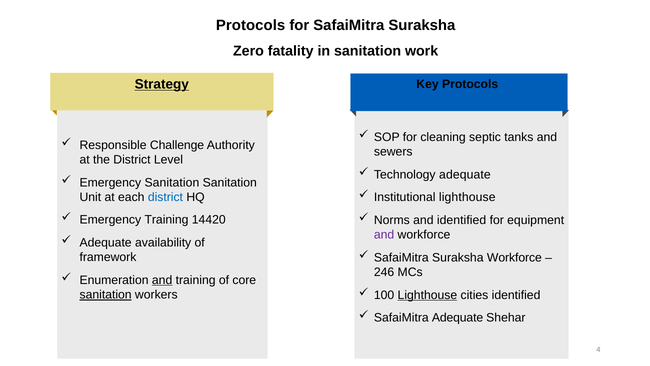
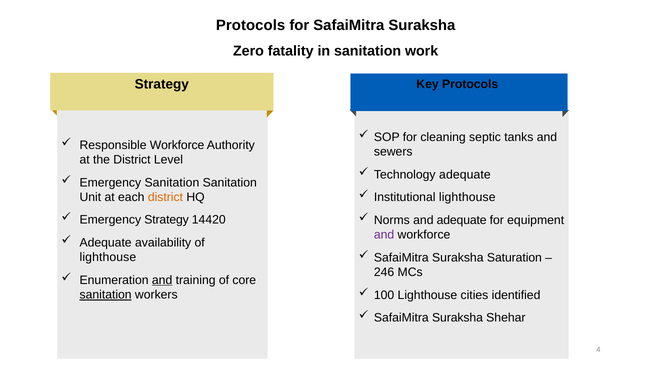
Strategy at (162, 84) underline: present -> none
Responsible Challenge: Challenge -> Workforce
district at (165, 197) colour: blue -> orange
Emergency Training: Training -> Strategy
and identified: identified -> adequate
Suraksha Workforce: Workforce -> Saturation
framework at (108, 257): framework -> lighthouse
Lighthouse at (427, 295) underline: present -> none
Adequate at (458, 317): Adequate -> Suraksha
